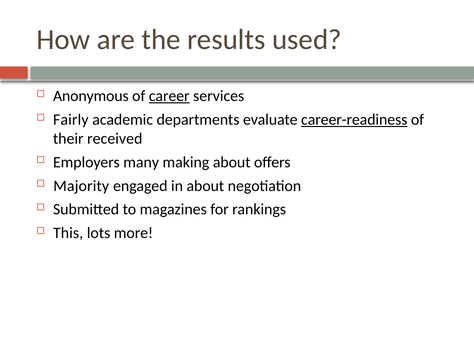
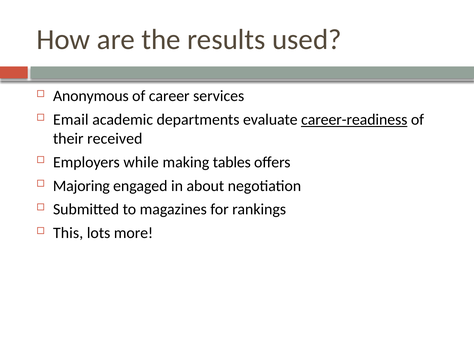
career underline: present -> none
Fairly: Fairly -> Email
many: many -> while
making about: about -> tables
Majority: Majority -> Majoring
